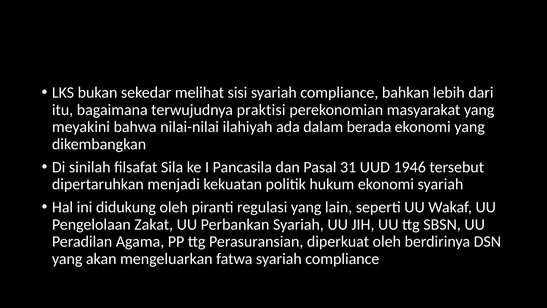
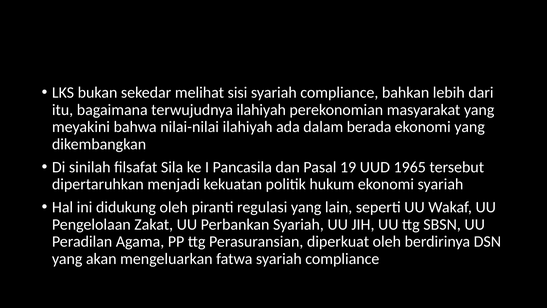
terwujudnya praktisi: praktisi -> ilahiyah
31: 31 -> 19
1946: 1946 -> 1965
